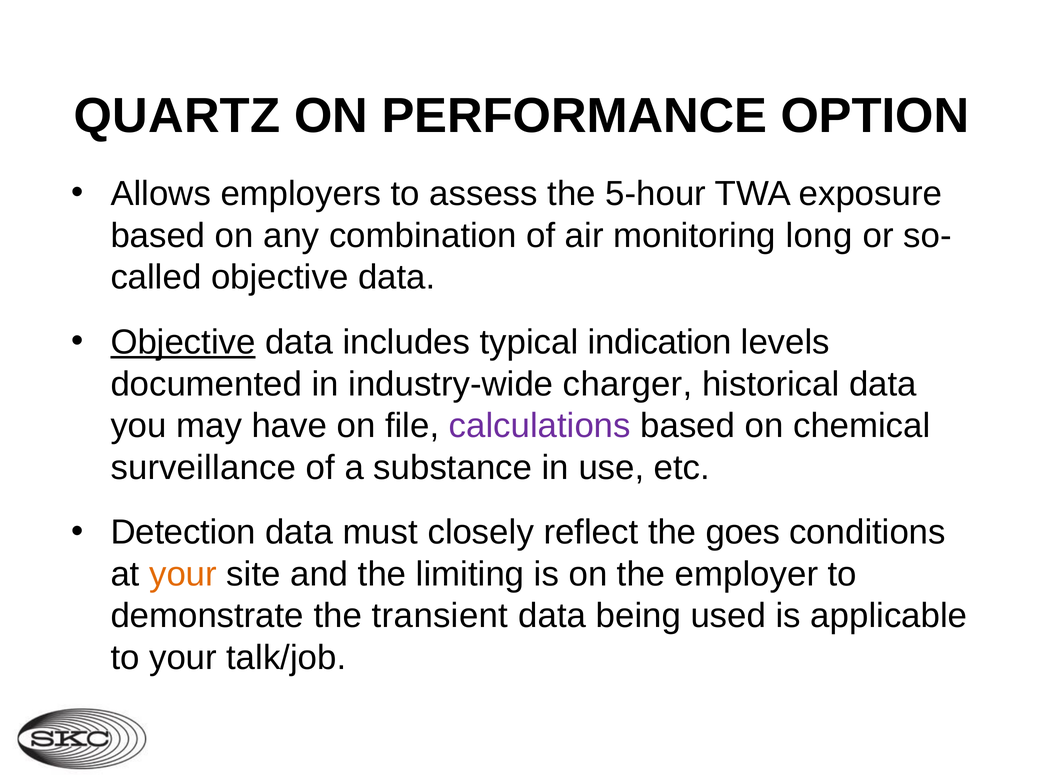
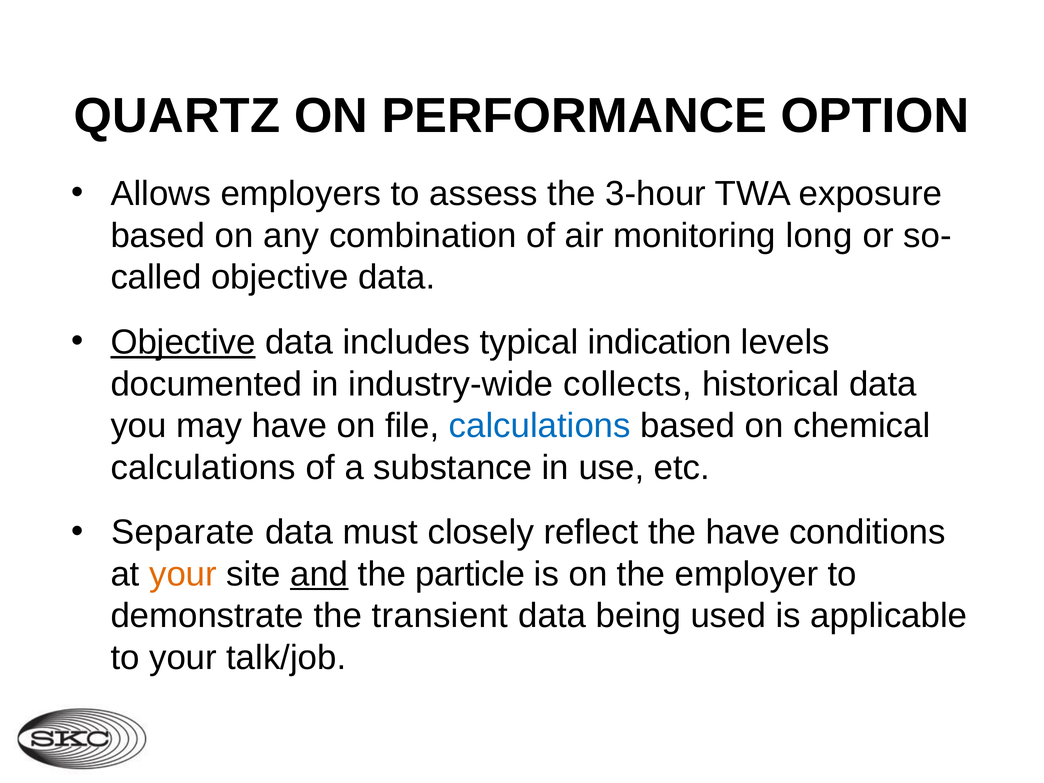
5-hour: 5-hour -> 3-hour
charger: charger -> collects
calculations at (540, 426) colour: purple -> blue
surveillance at (203, 468): surveillance -> calculations
Detection: Detection -> Separate
the goes: goes -> have
and underline: none -> present
limiting: limiting -> particle
